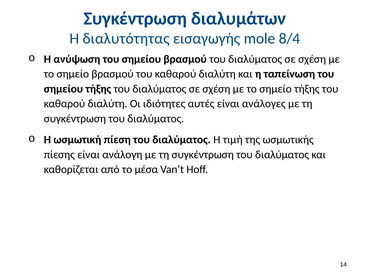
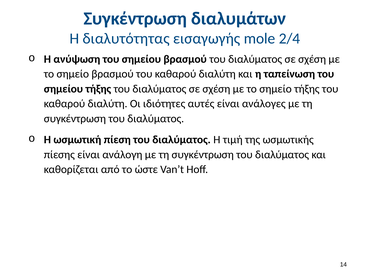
8/4: 8/4 -> 2/4
μέσα: μέσα -> ώστε
